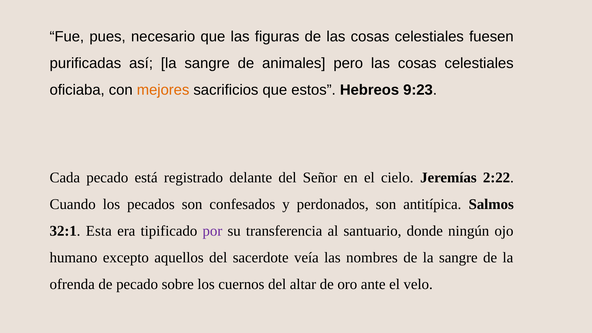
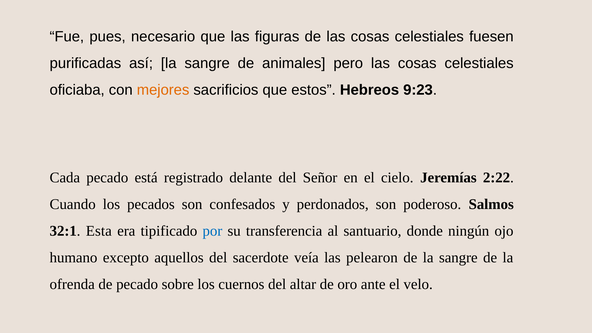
antitípica: antitípica -> poderoso
por colour: purple -> blue
nombres: nombres -> pelearon
